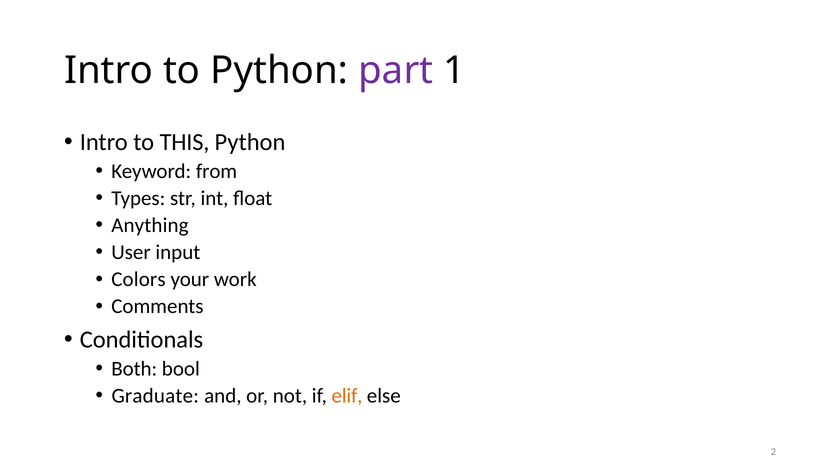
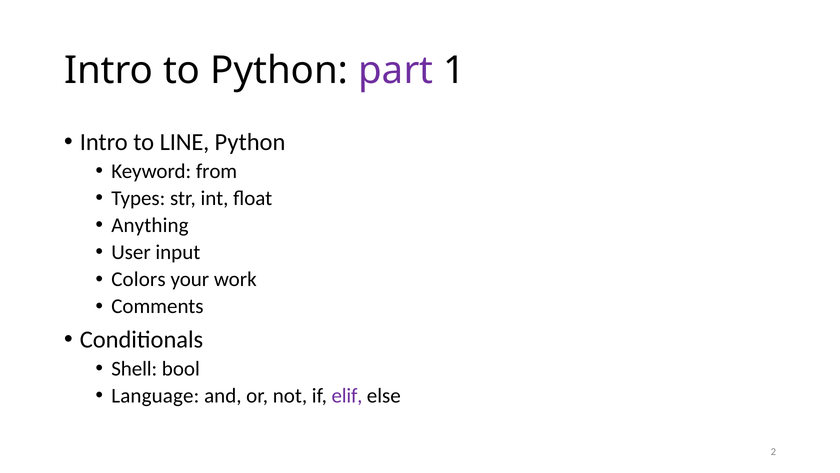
THIS: THIS -> LINE
Both: Both -> Shell
Graduate: Graduate -> Language
elif colour: orange -> purple
